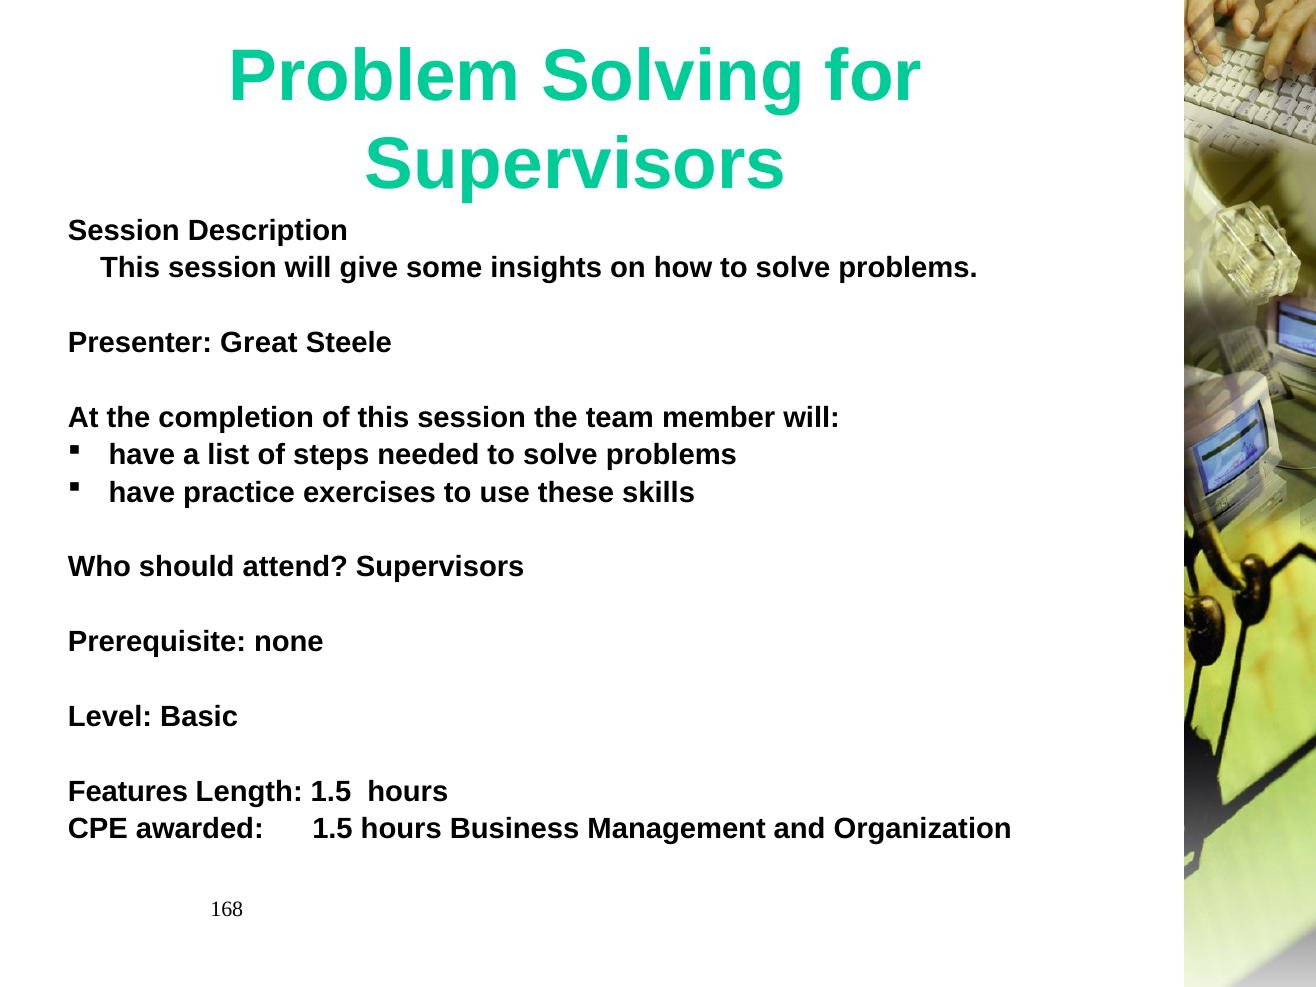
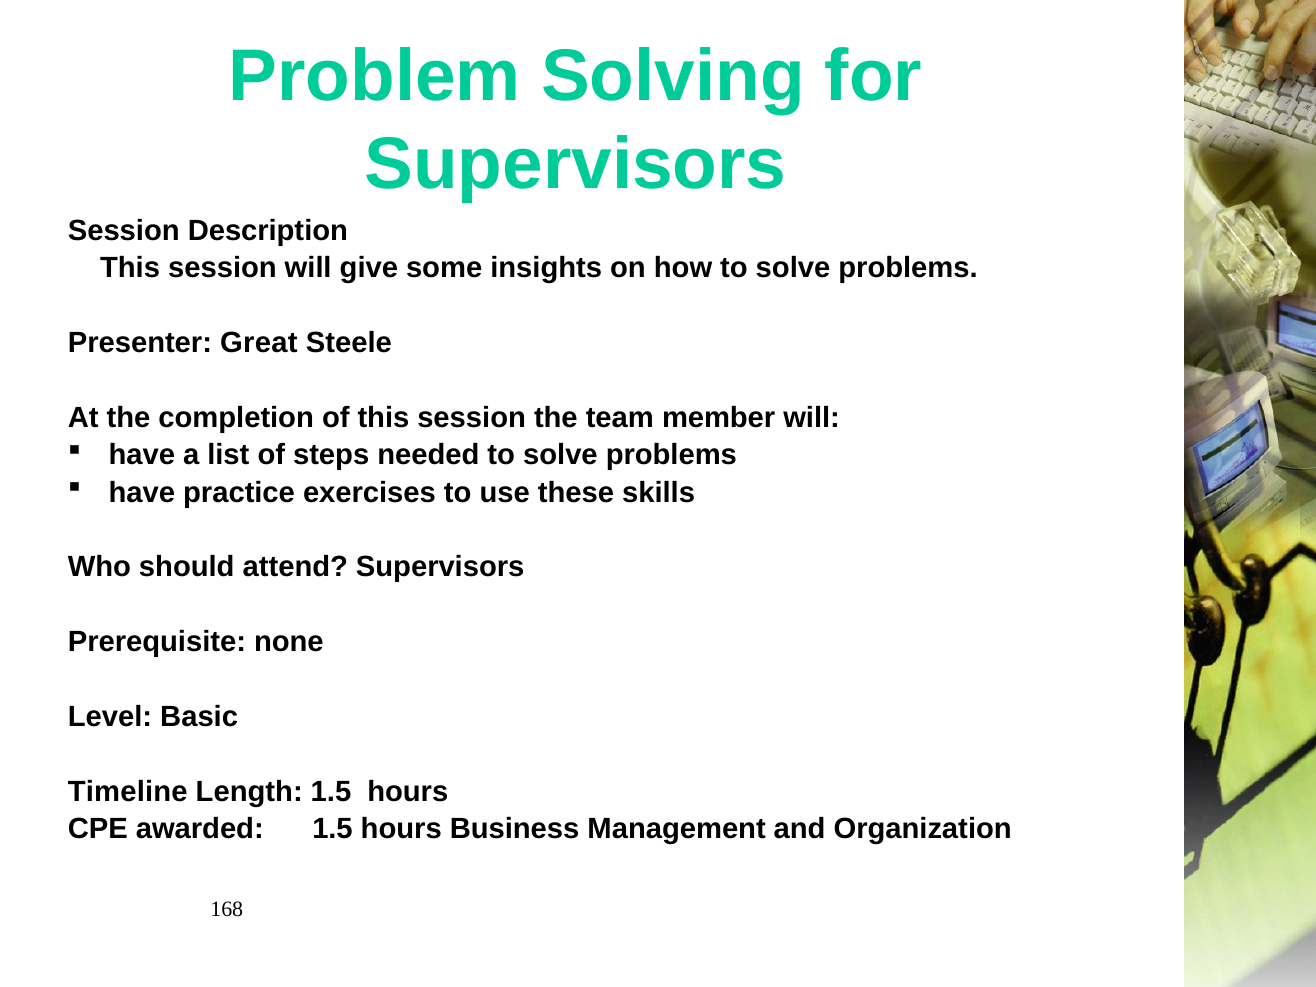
Features: Features -> Timeline
